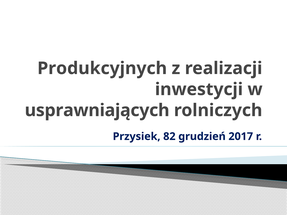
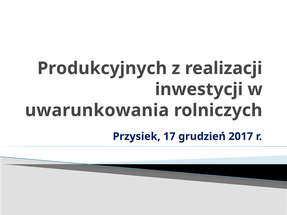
usprawniających: usprawniających -> uwarunkowania
82: 82 -> 17
